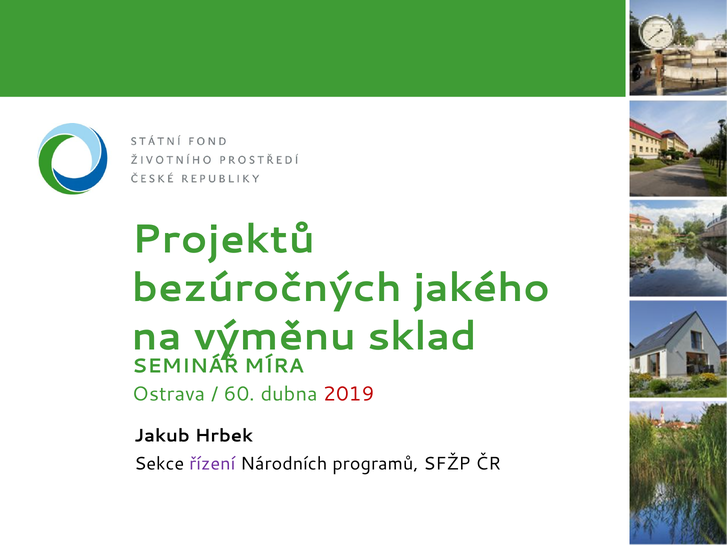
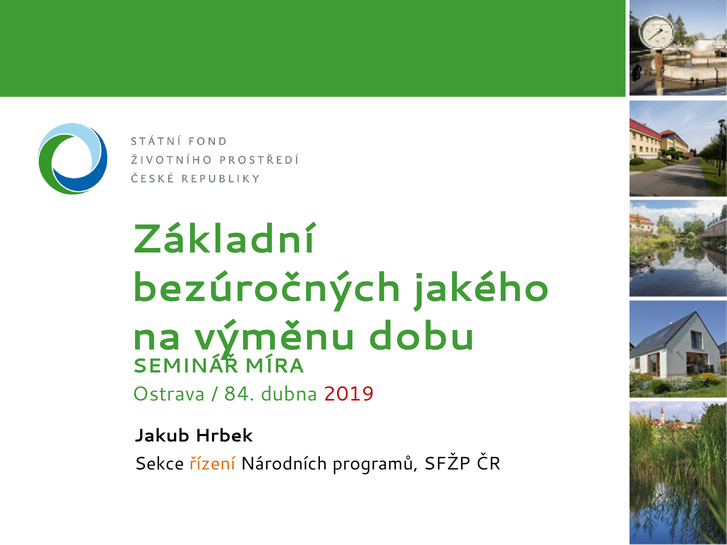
Projektů: Projektů -> Základní
sklad: sklad -> dobu
60: 60 -> 84
řízení colour: purple -> orange
